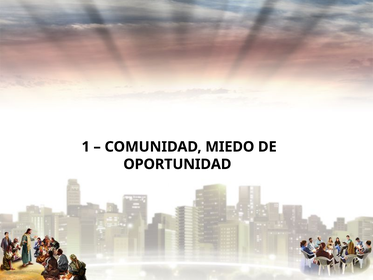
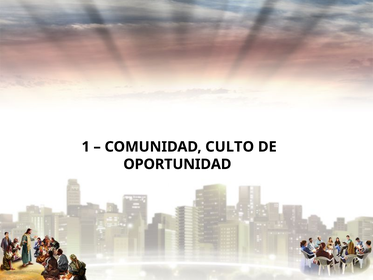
MIEDO: MIEDO -> CULTO
